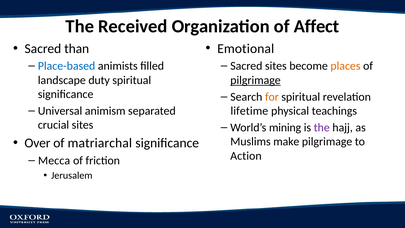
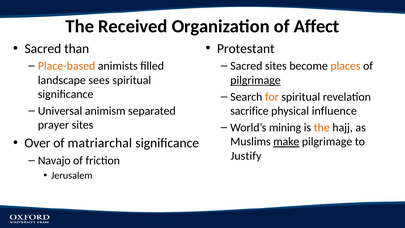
Emotional: Emotional -> Protestant
Place-based colour: blue -> orange
duty: duty -> sees
lifetime: lifetime -> sacrifice
teachings: teachings -> influence
crucial: crucial -> prayer
the at (322, 127) colour: purple -> orange
make underline: none -> present
Action: Action -> Justify
Mecca: Mecca -> Navajo
